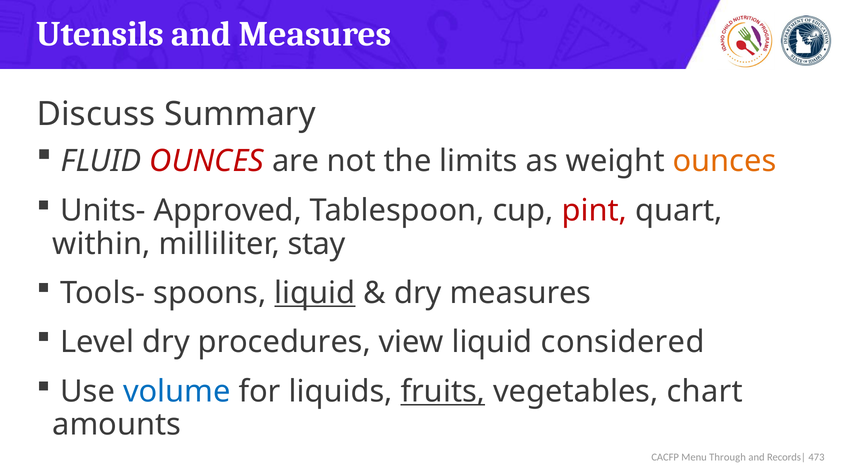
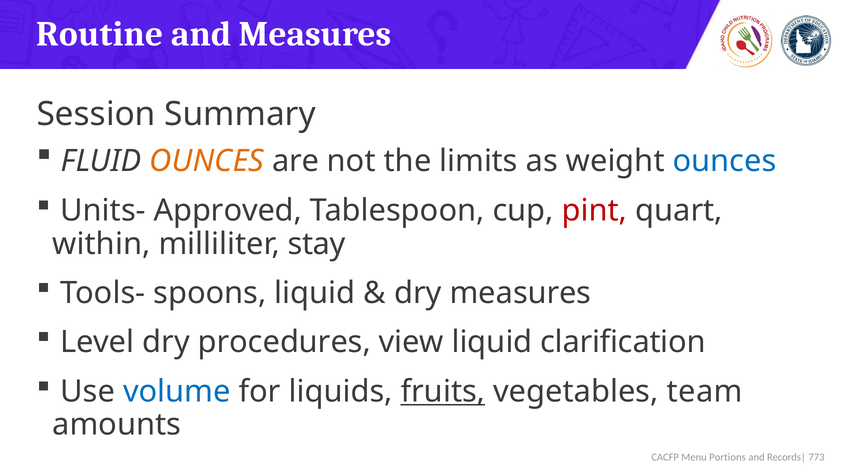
Utensils: Utensils -> Routine
Discuss: Discuss -> Session
OUNCES at (207, 161) colour: red -> orange
ounces at (725, 161) colour: orange -> blue
liquid at (315, 293) underline: present -> none
considered: considered -> clarification
chart: chart -> team
Through: Through -> Portions
473: 473 -> 773
